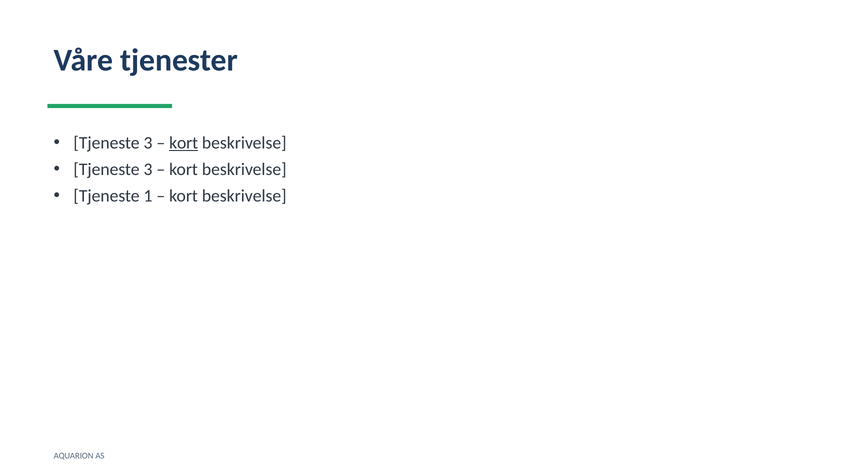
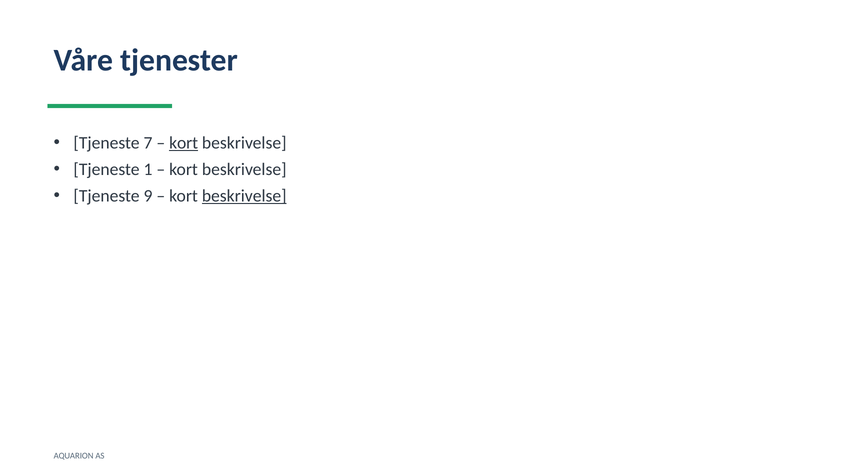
3 at (148, 143): 3 -> 7
3 at (148, 169): 3 -> 1
1: 1 -> 9
beskrivelse at (244, 196) underline: none -> present
